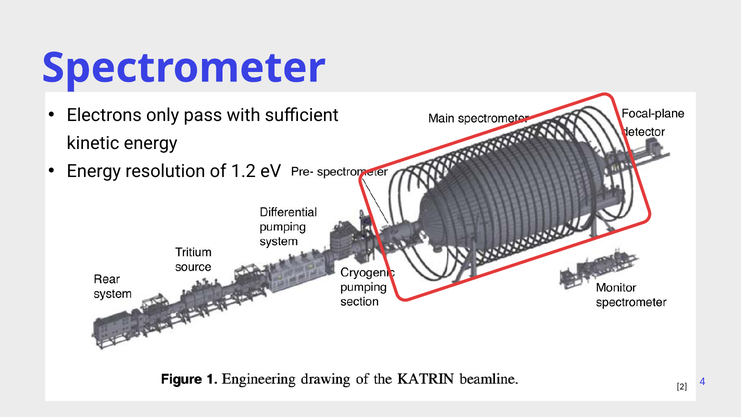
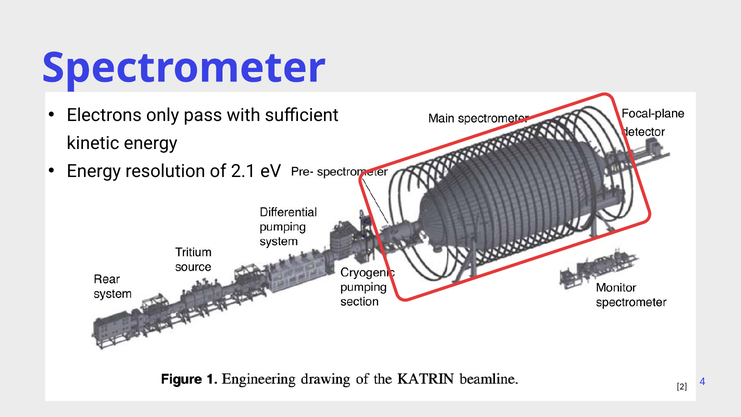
1.2: 1.2 -> 2.1
